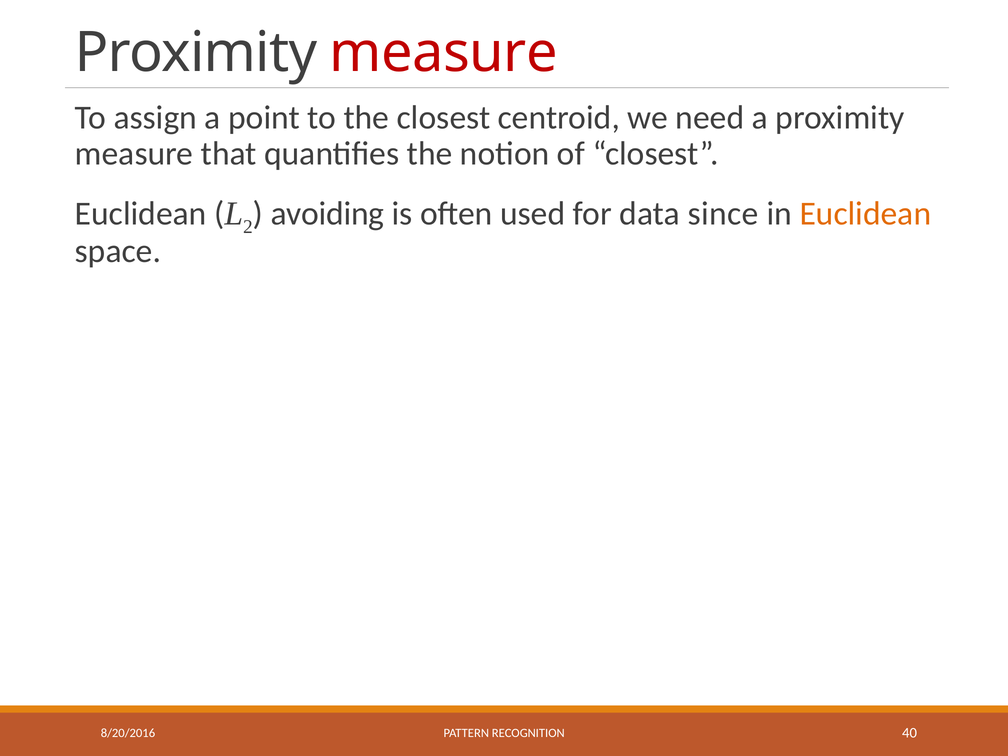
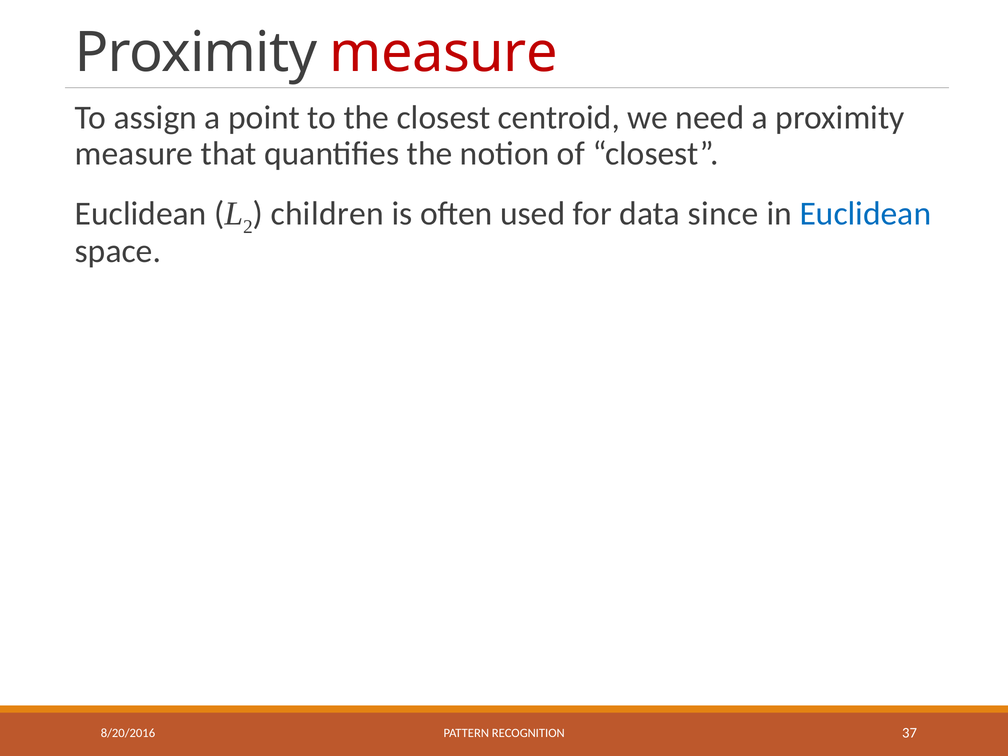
avoiding: avoiding -> children
Euclidean at (865, 214) colour: orange -> blue
40: 40 -> 37
